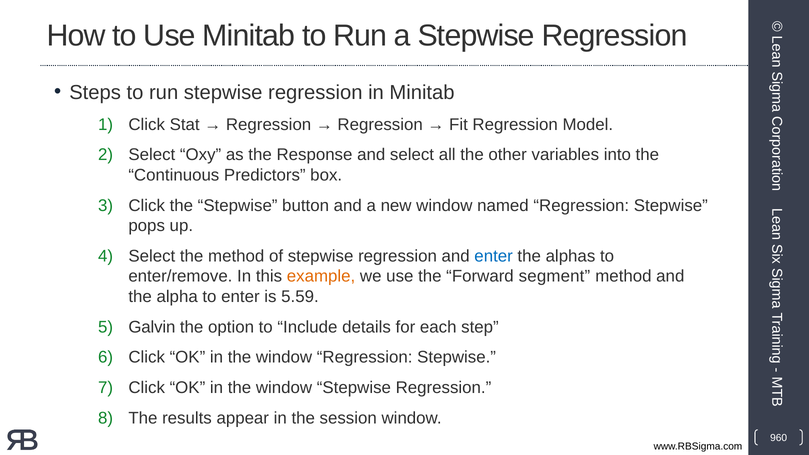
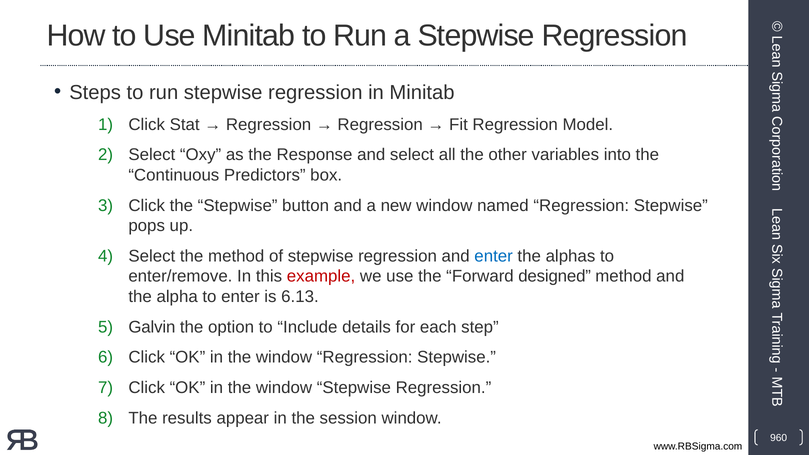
example colour: orange -> red
segment: segment -> designed
5.59: 5.59 -> 6.13
